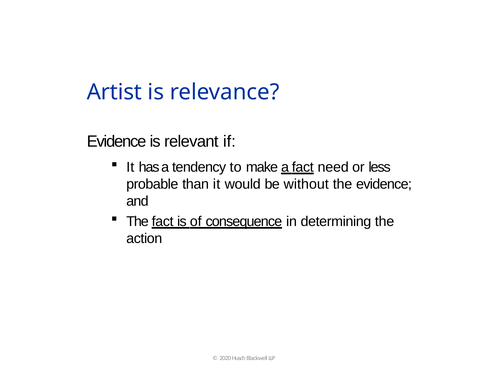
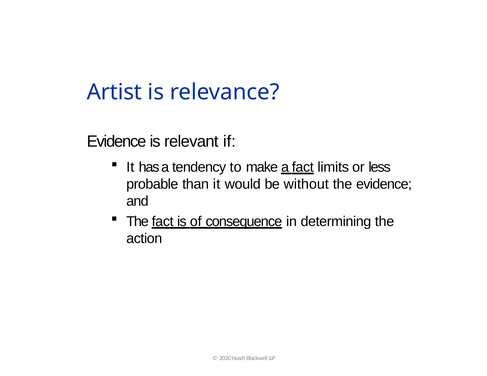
need: need -> limits
